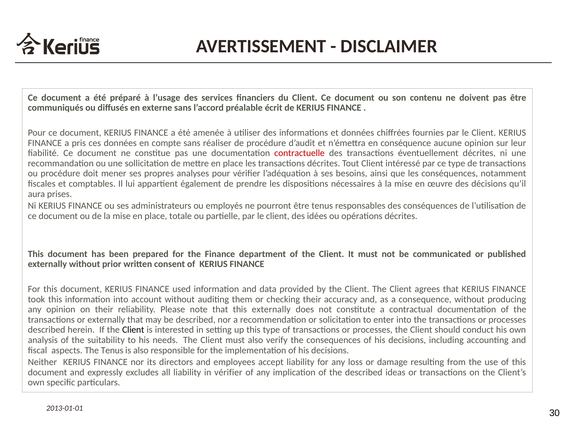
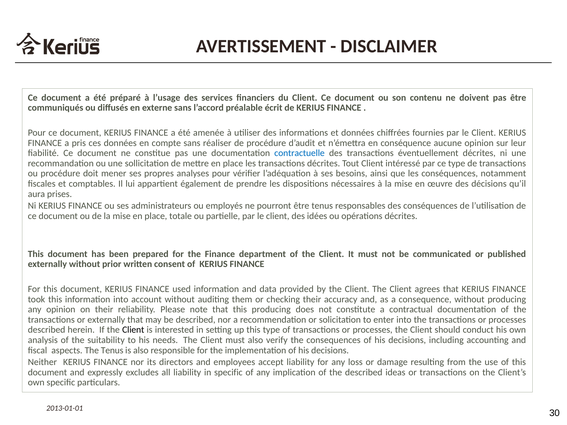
contractuelle colour: red -> blue
this externally: externally -> producing
in vérifier: vérifier -> specific
